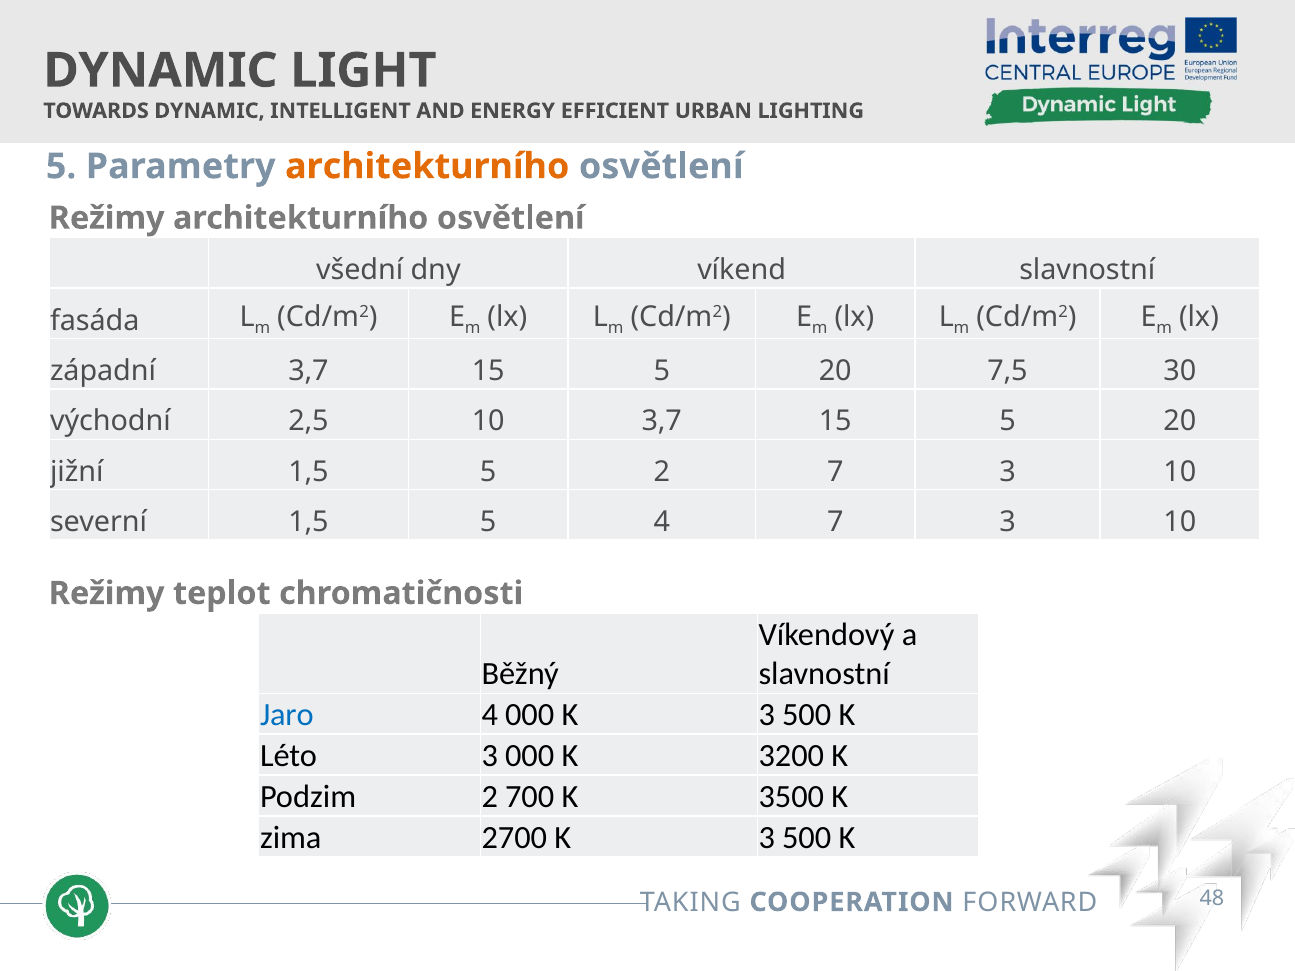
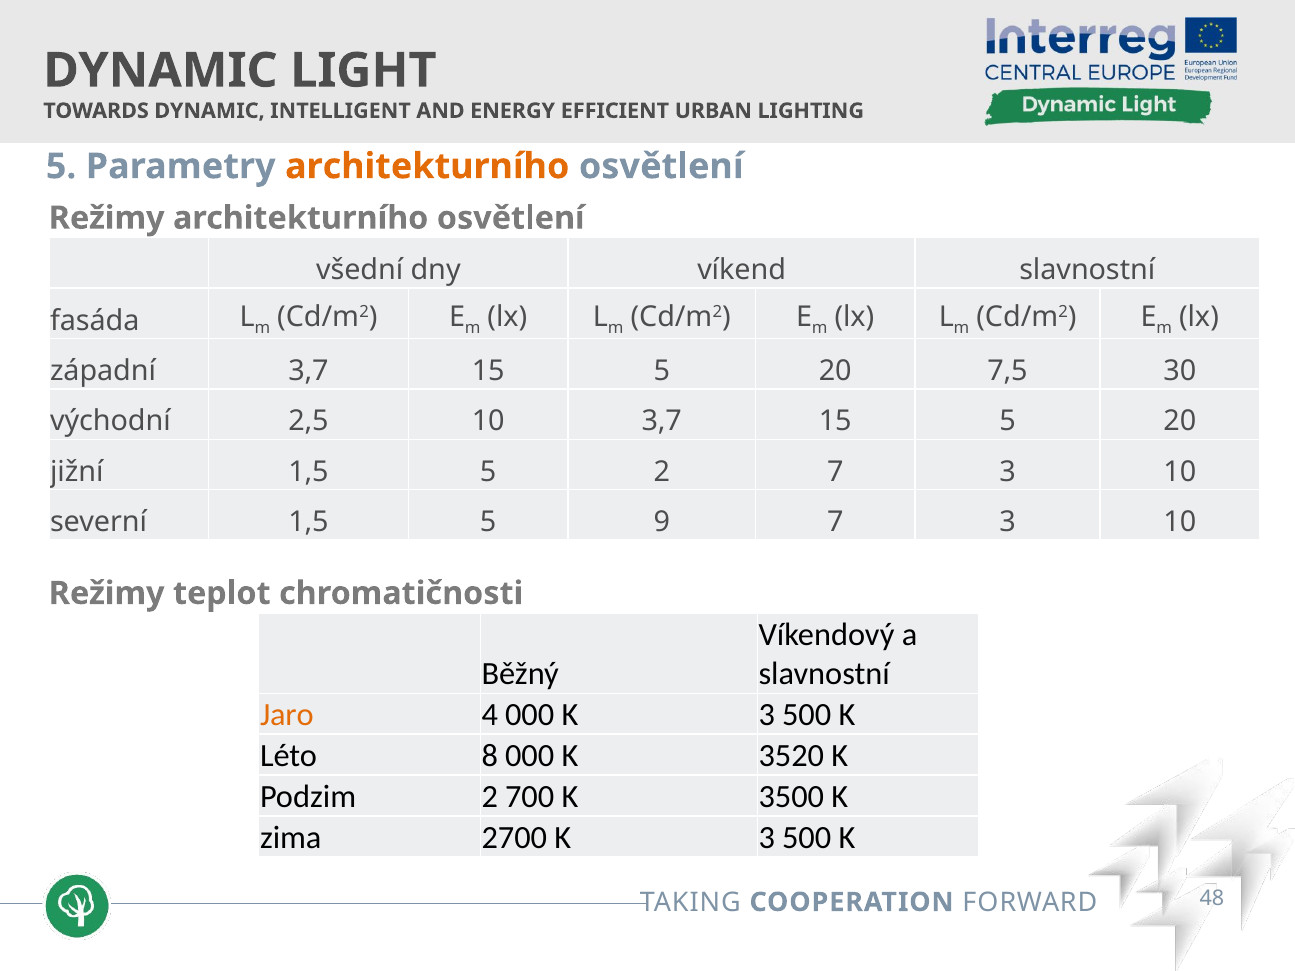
5 4: 4 -> 9
Jaro colour: blue -> orange
Léto 3: 3 -> 8
3200: 3200 -> 3520
